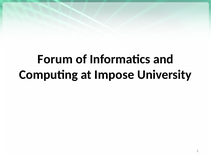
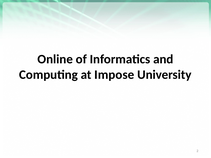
Forum: Forum -> Online
